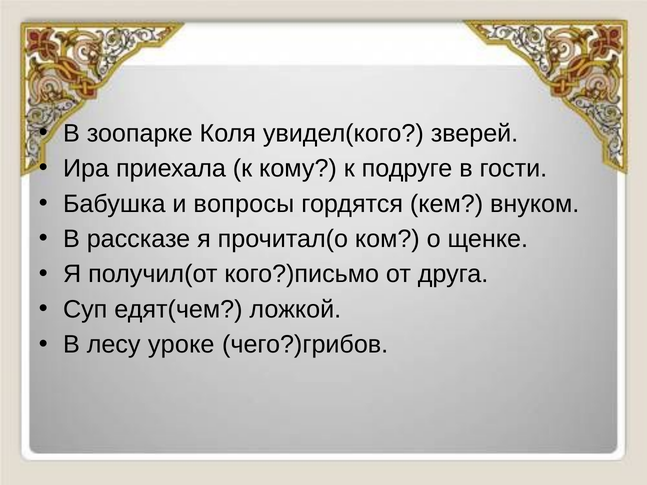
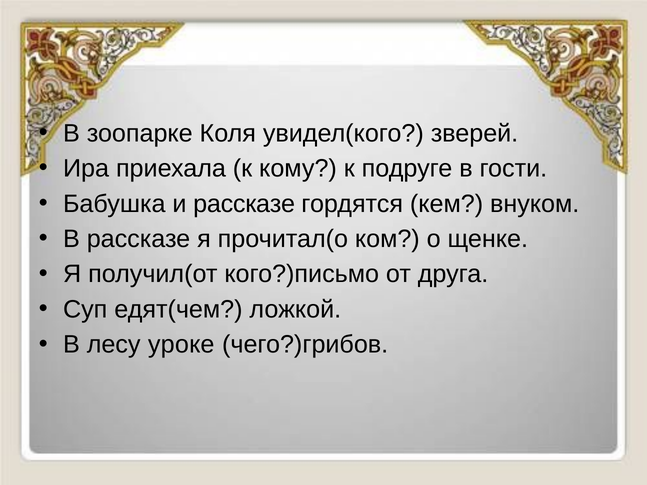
и вопросы: вопросы -> рассказе
